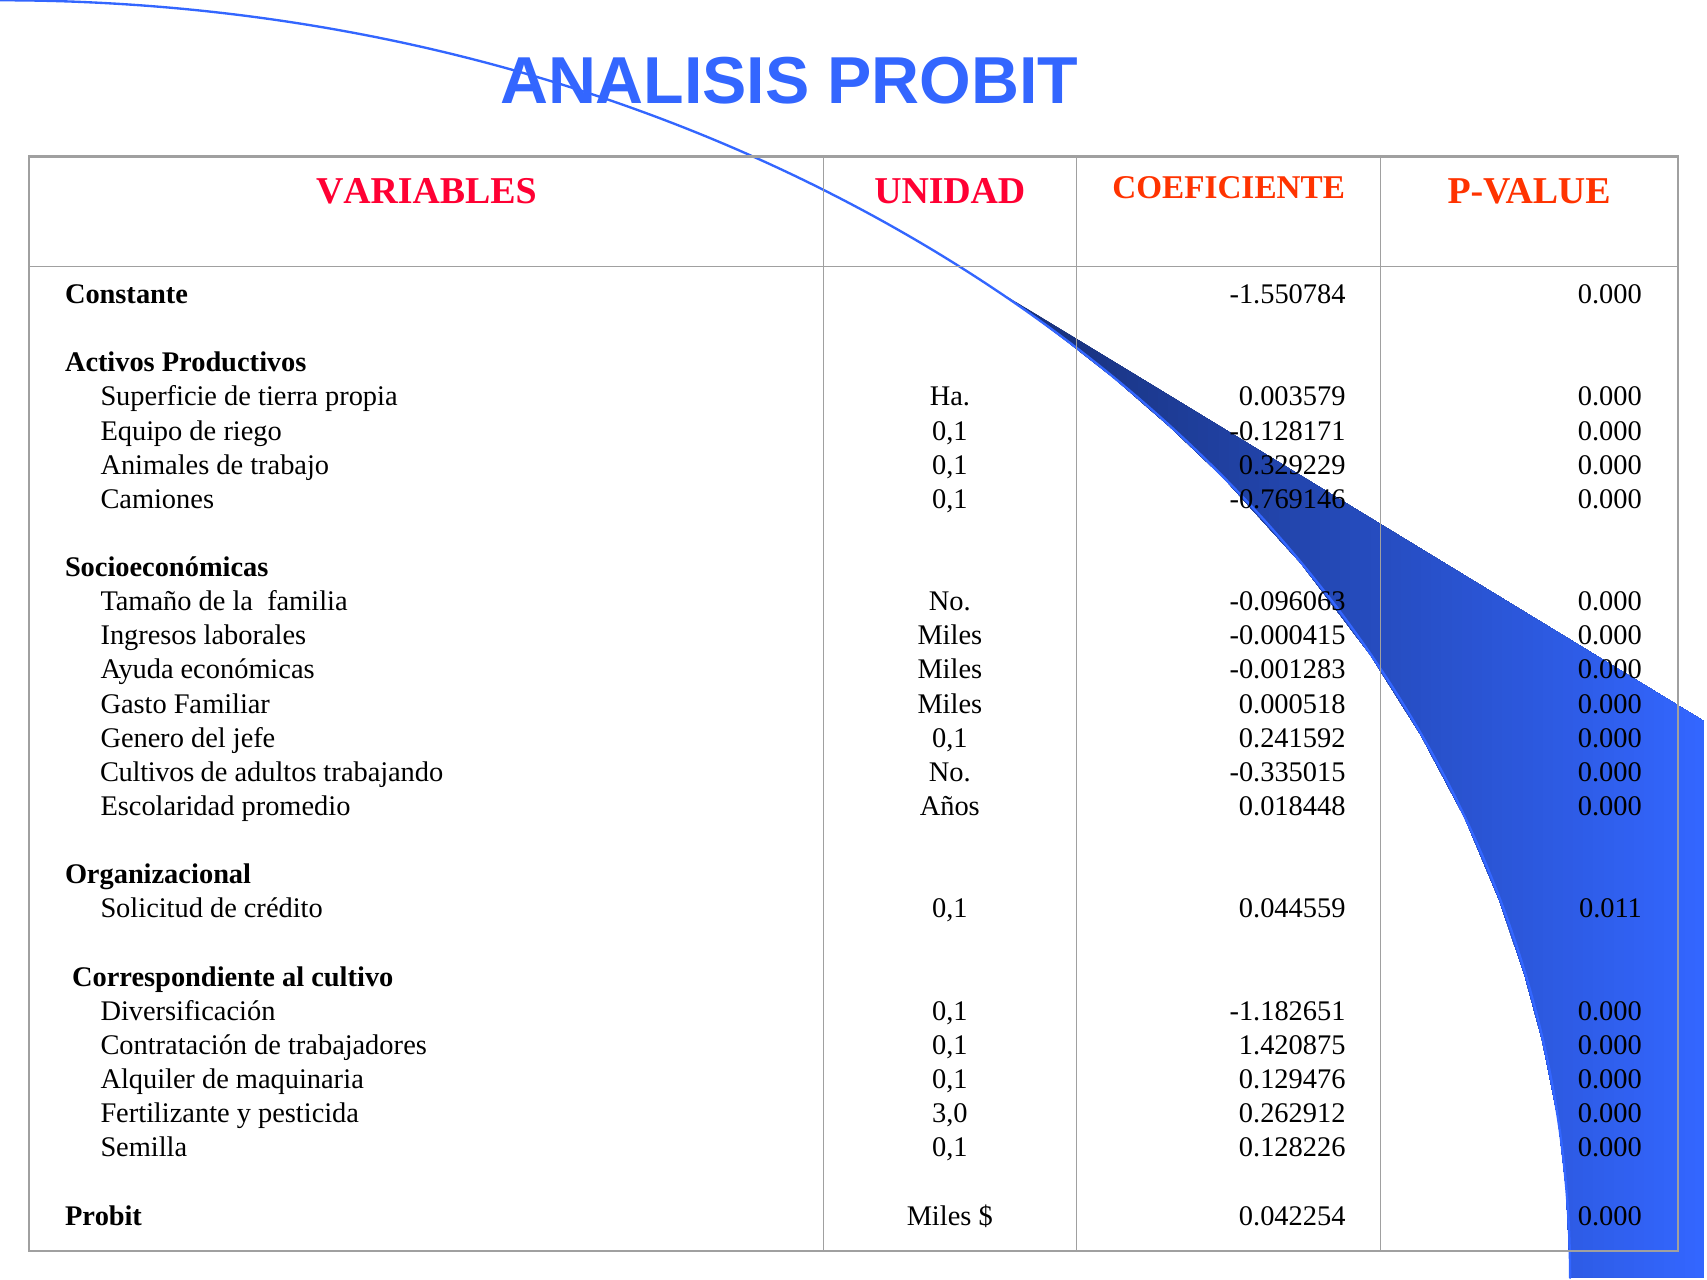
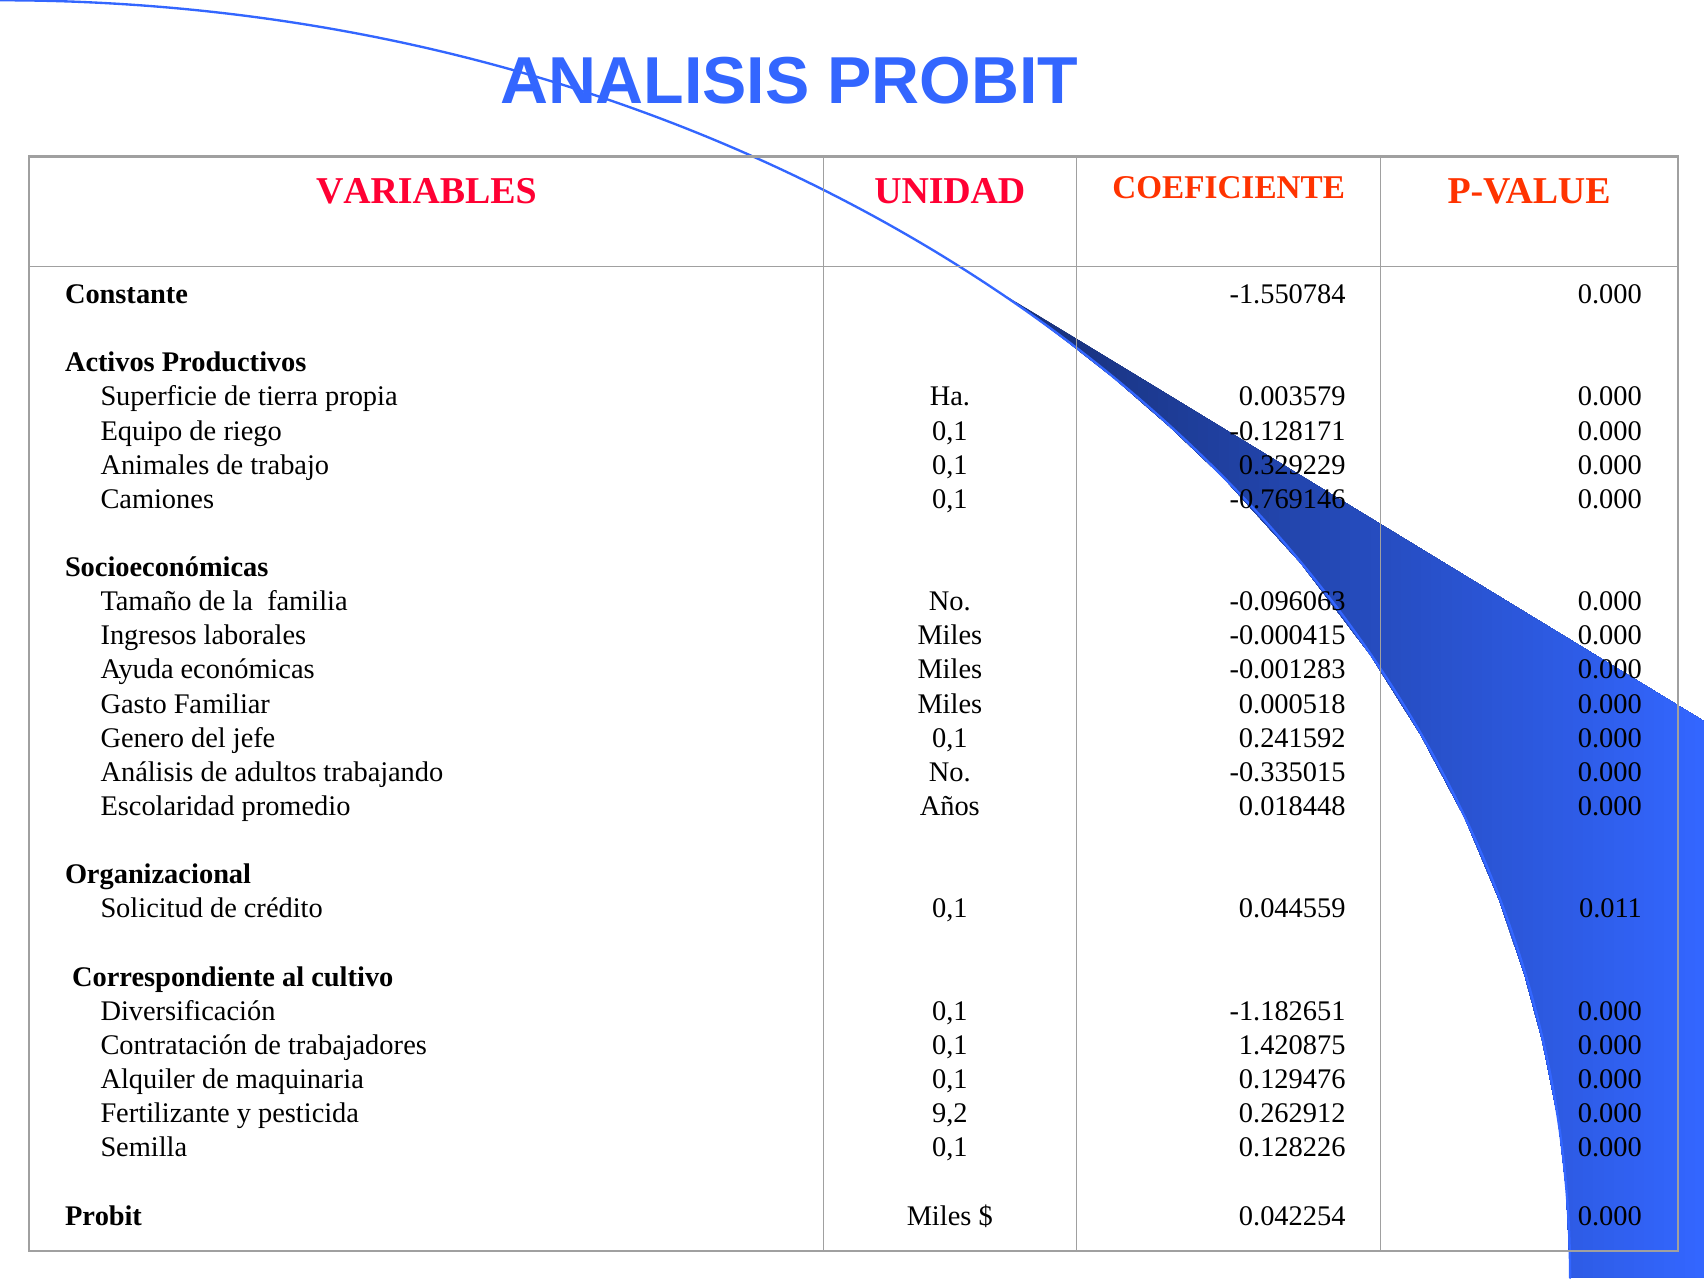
Cultivos: Cultivos -> Análisis
3,0: 3,0 -> 9,2
